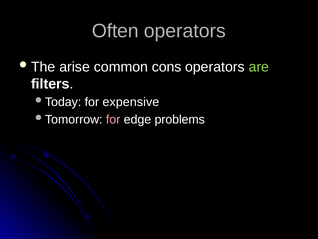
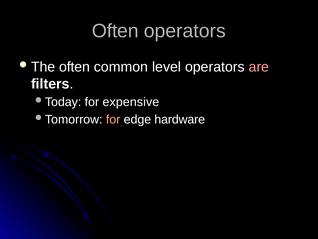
arise at (75, 67): arise -> often
cons: cons -> level
are colour: light green -> pink
problems: problems -> hardware
